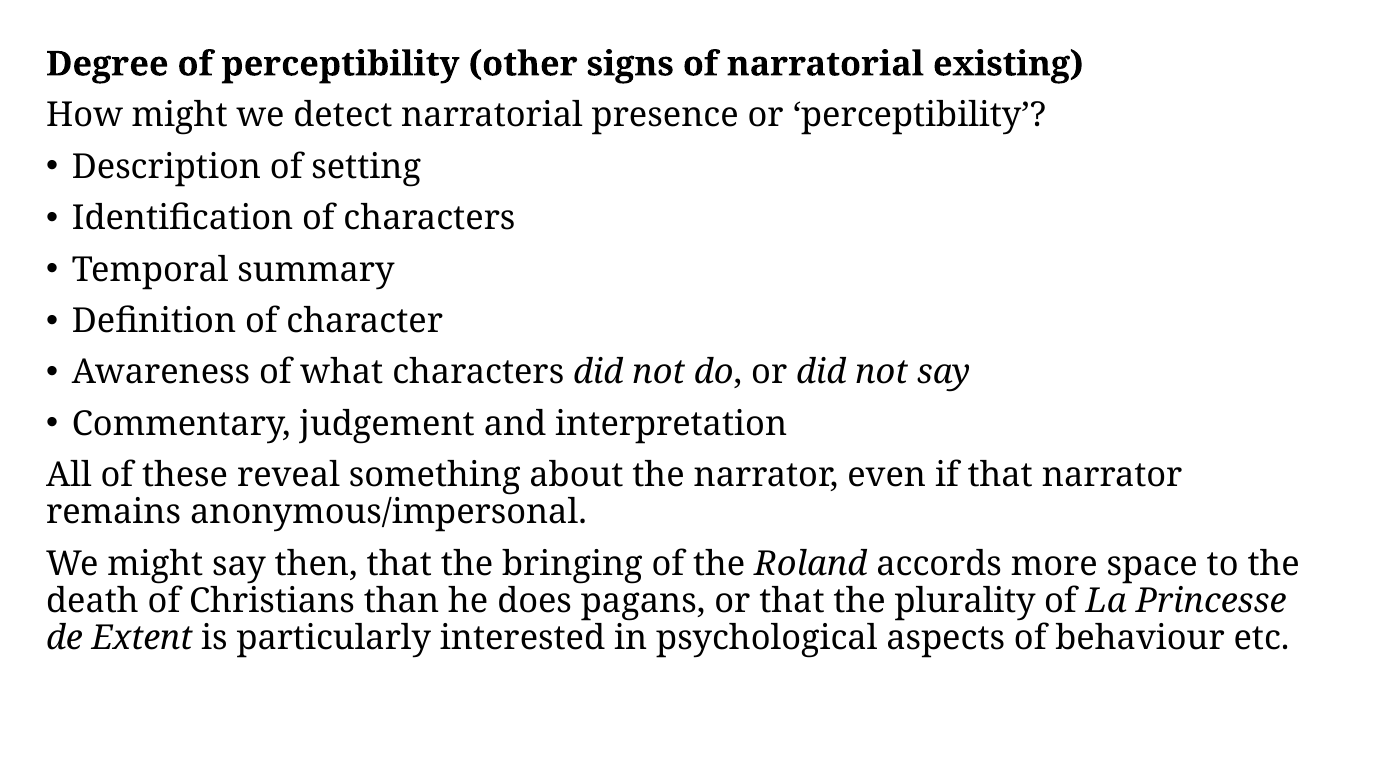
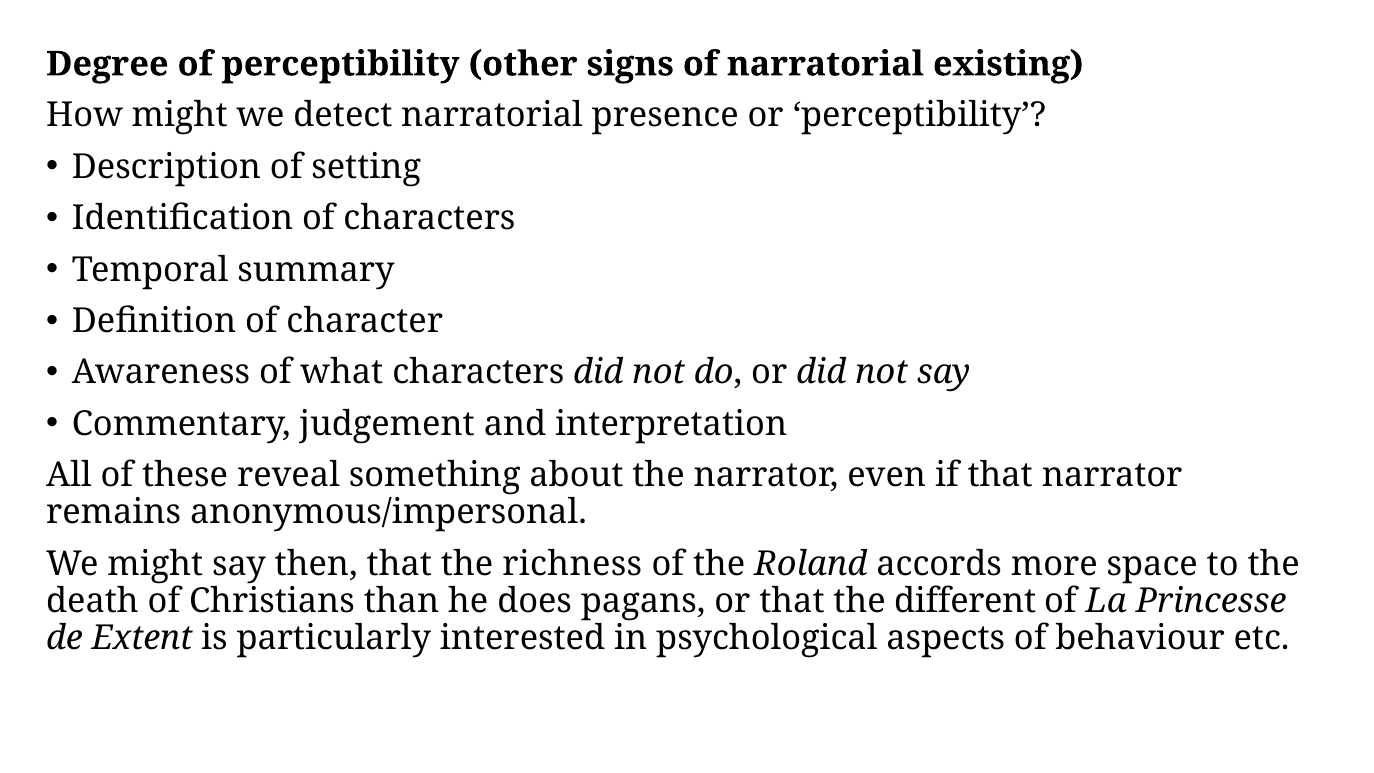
bringing: bringing -> richness
plurality: plurality -> different
